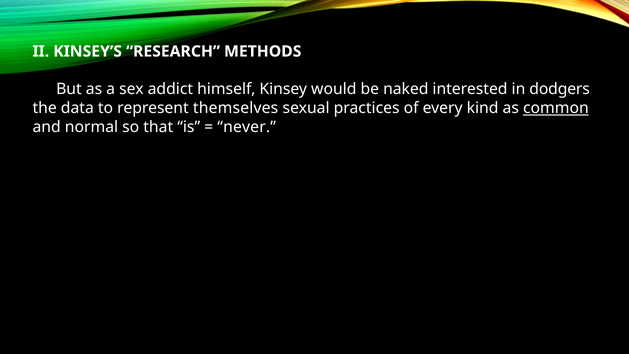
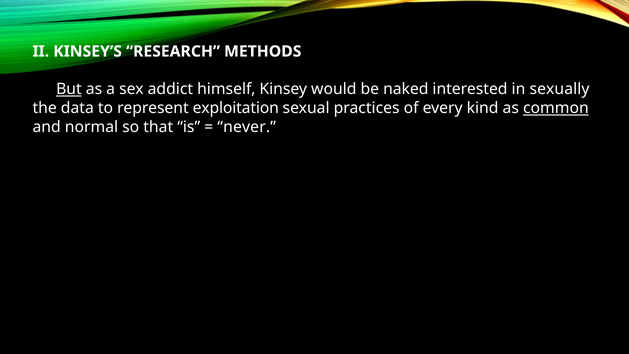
But underline: none -> present
dodgers: dodgers -> sexually
themselves: themselves -> exploitation
